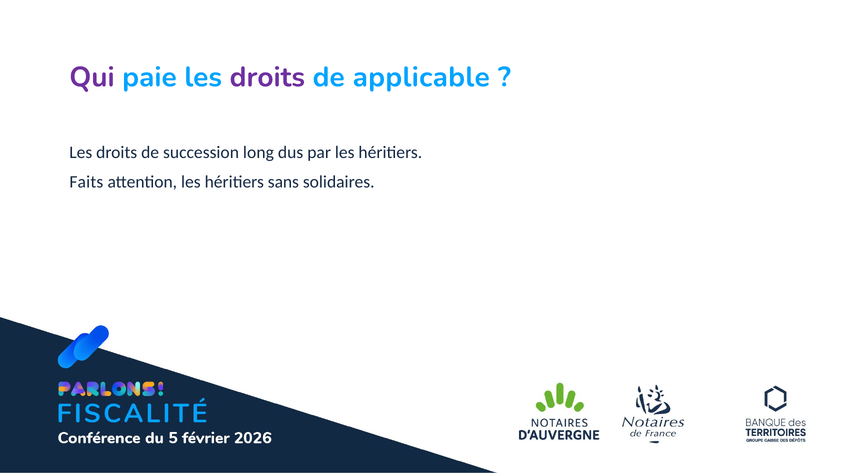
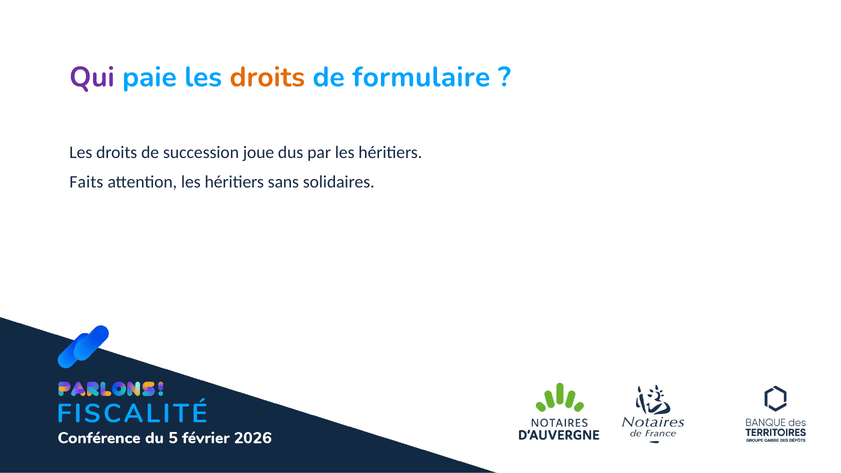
droits at (267, 77) colour: purple -> orange
applicable: applicable -> formulaire
long: long -> joue
